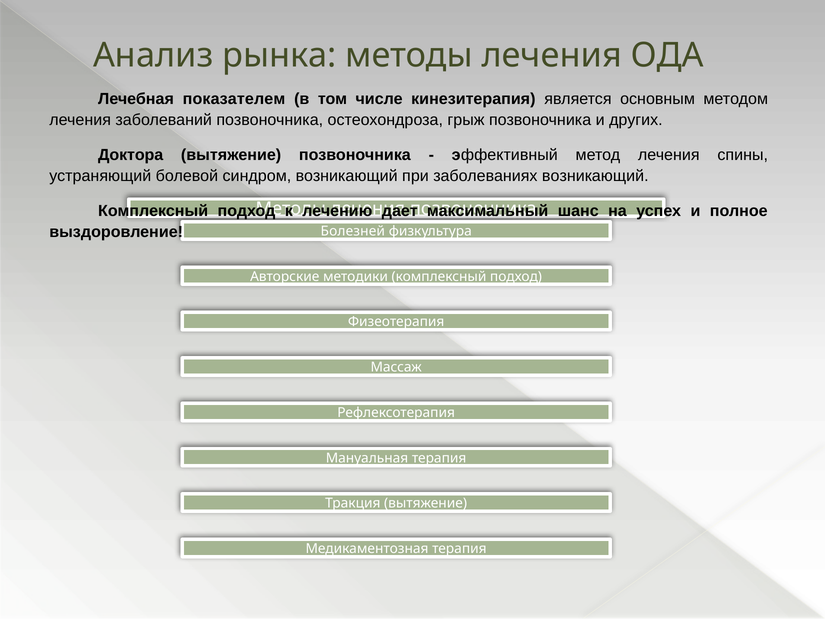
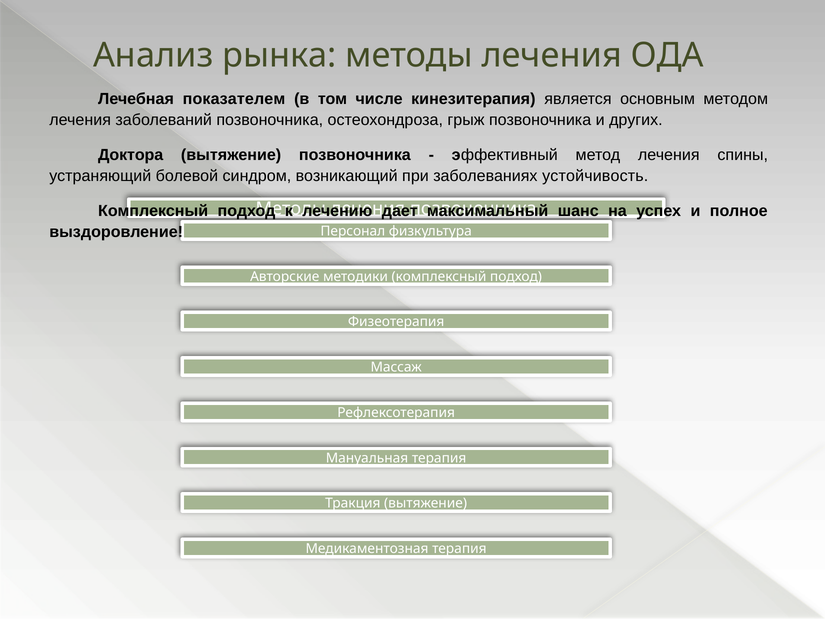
заболеваниях возникающий: возникающий -> устойчивость
Болезней: Болезней -> Персонал
